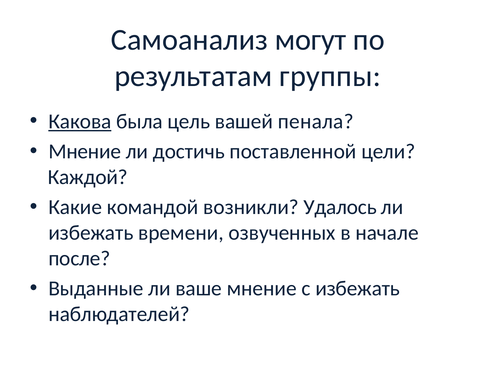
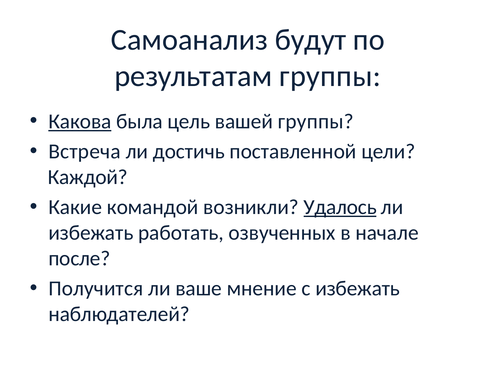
могут: могут -> будут
вашей пенала: пенала -> группы
Мнение at (85, 151): Мнение -> Встреча
Удалось underline: none -> present
времени: времени -> работать
Выданные: Выданные -> Получится
